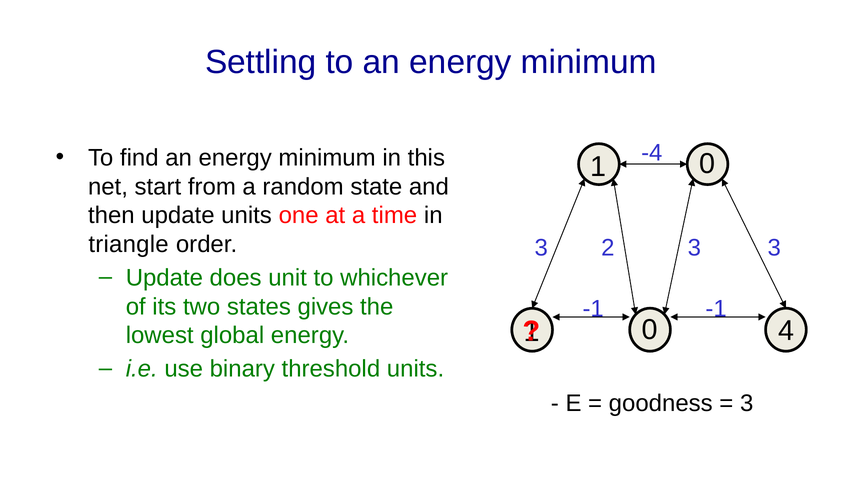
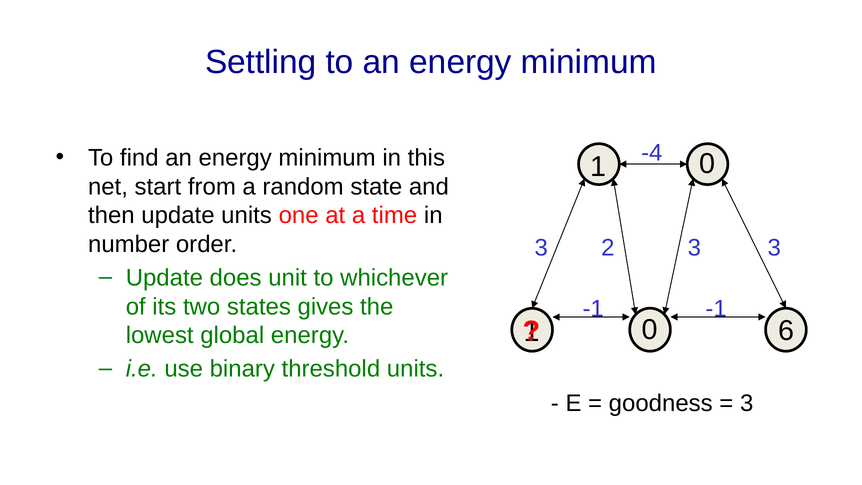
triangle: triangle -> number
4: 4 -> 6
